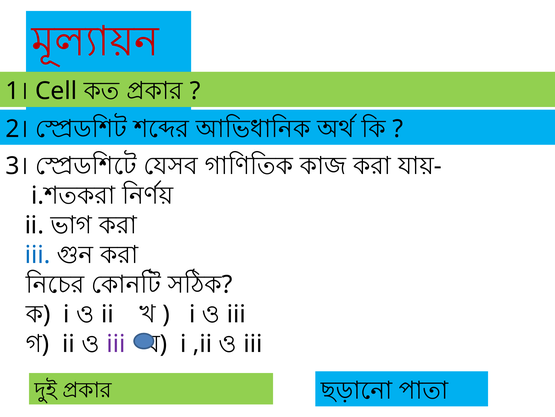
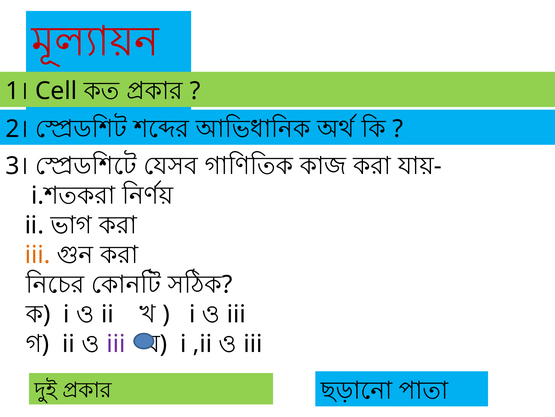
iii at (38, 255) colour: blue -> orange
